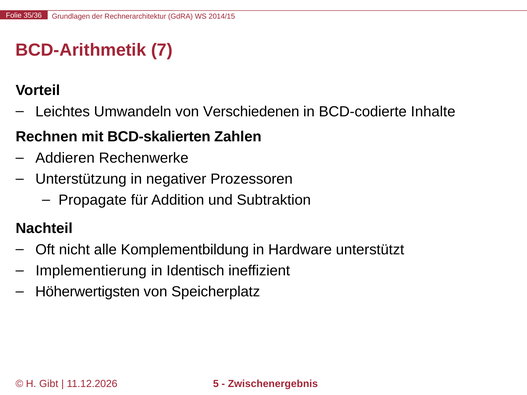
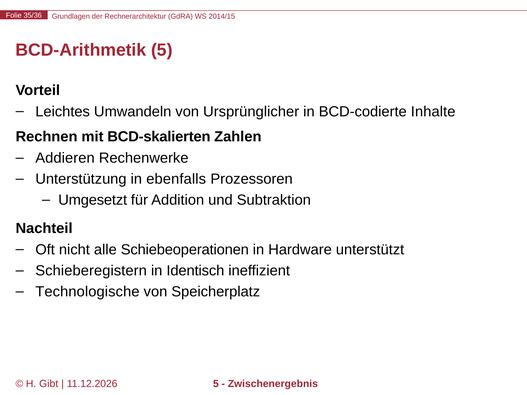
BCD-Arithmetik 7: 7 -> 5
Verschiedenen: Verschiedenen -> Ursprünglicher
negativer: negativer -> ebenfalls
Propagate: Propagate -> Umgesetzt
Komplementbildung: Komplementbildung -> Schiebeoperationen
Implementierung: Implementierung -> Schieberegistern
Höherwertigsten: Höherwertigsten -> Technologische
